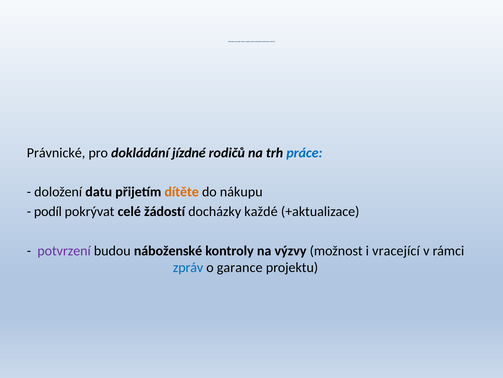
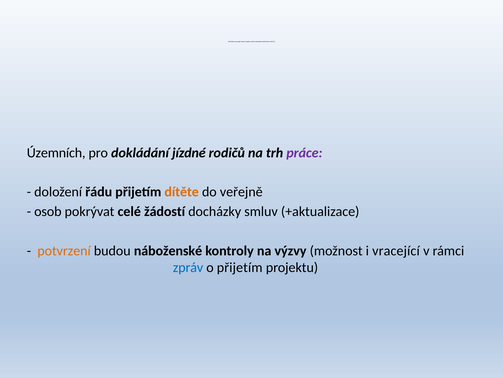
Právnické: Právnické -> Územních
práce colour: blue -> purple
datu: datu -> řádu
nákupu: nákupu -> veřejně
podíl: podíl -> osob
každé: každé -> smluv
potvrzení colour: purple -> orange
o garance: garance -> přijetím
